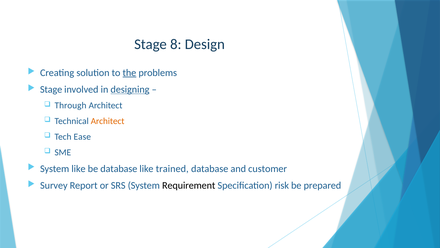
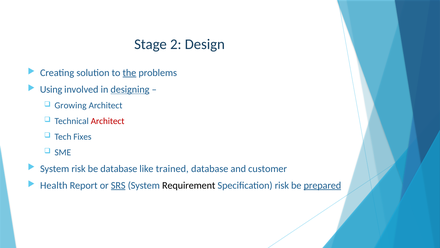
8: 8 -> 2
Stage at (51, 89): Stage -> Using
Through: Through -> Growing
Architect at (108, 121) colour: orange -> red
Ease: Ease -> Fixes
System like: like -> risk
Survey: Survey -> Health
SRS underline: none -> present
prepared underline: none -> present
